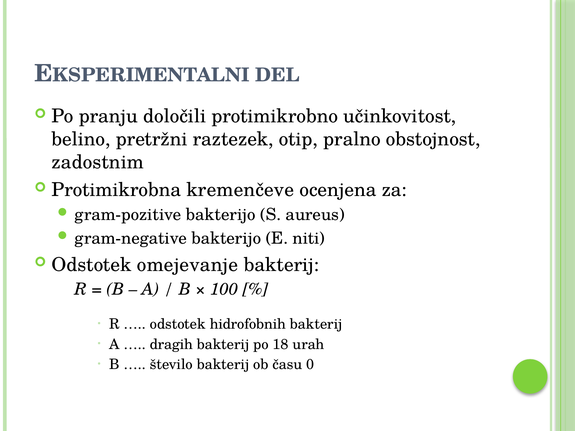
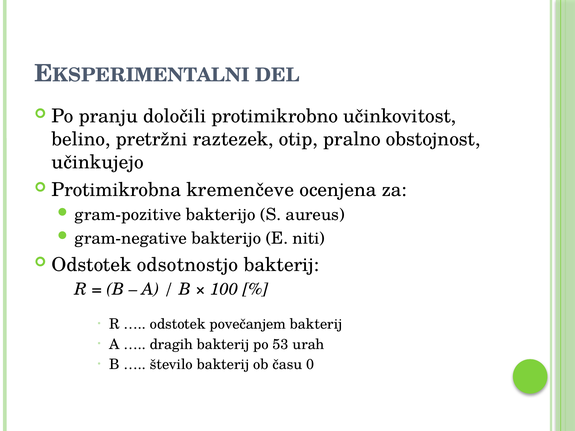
zadostnim: zadostnim -> učinkujejo
omejevanje: omejevanje -> odsotnostjo
hidrofobnih: hidrofobnih -> povečanjem
18: 18 -> 53
